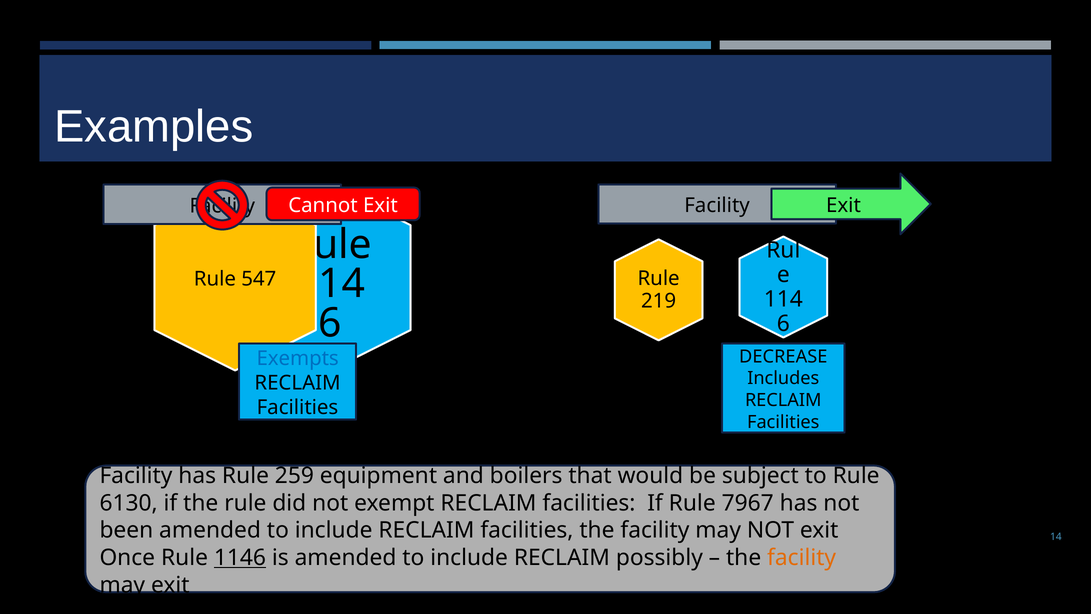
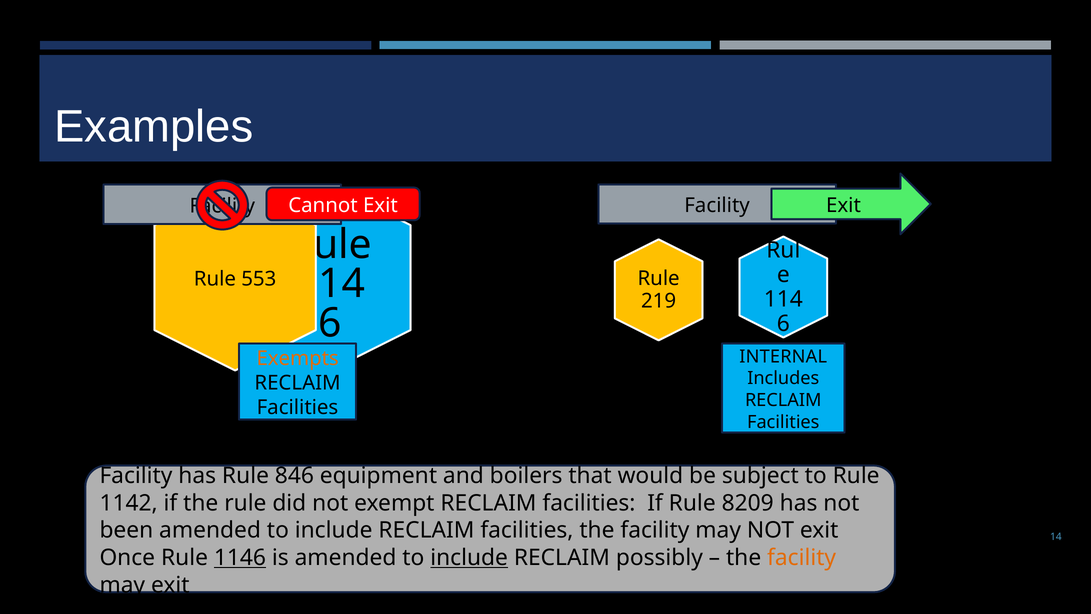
547: 547 -> 553
DECREASE: DECREASE -> INTERNAL
Exempts colour: blue -> orange
259: 259 -> 846
6130: 6130 -> 1142
7967: 7967 -> 8209
include at (469, 557) underline: none -> present
